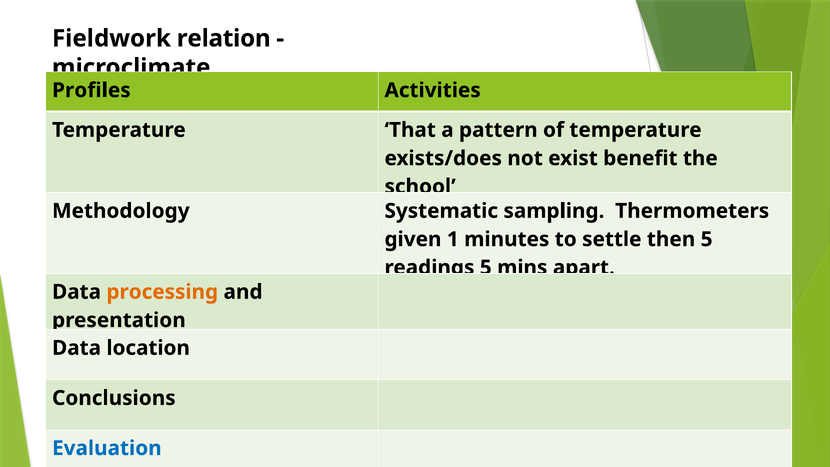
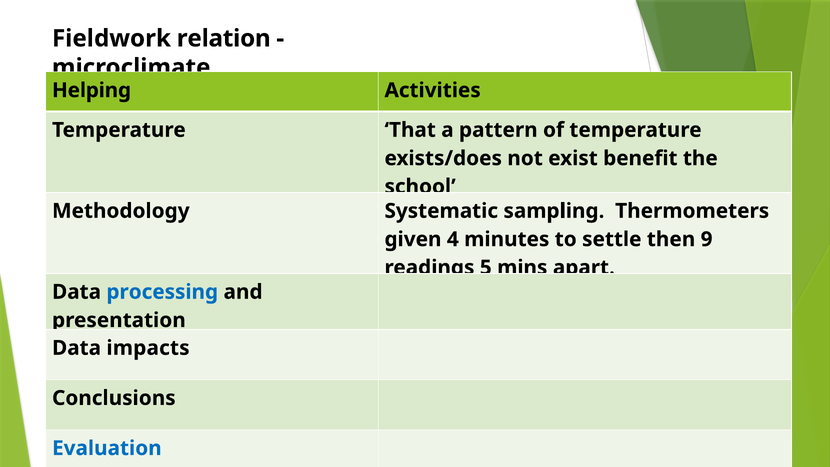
Profiles: Profiles -> Helping
1: 1 -> 4
then 5: 5 -> 9
processing colour: orange -> blue
location: location -> impacts
